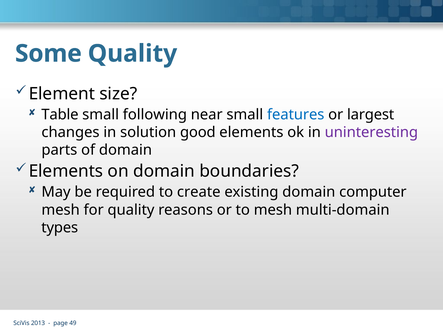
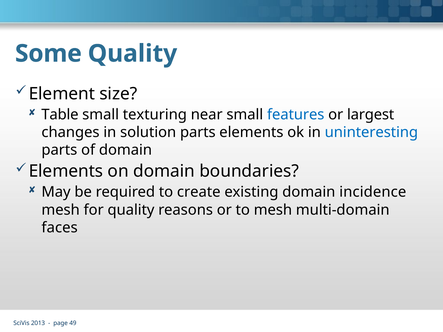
following: following -> texturing
solution good: good -> parts
uninteresting colour: purple -> blue
computer: computer -> incidence
types: types -> faces
